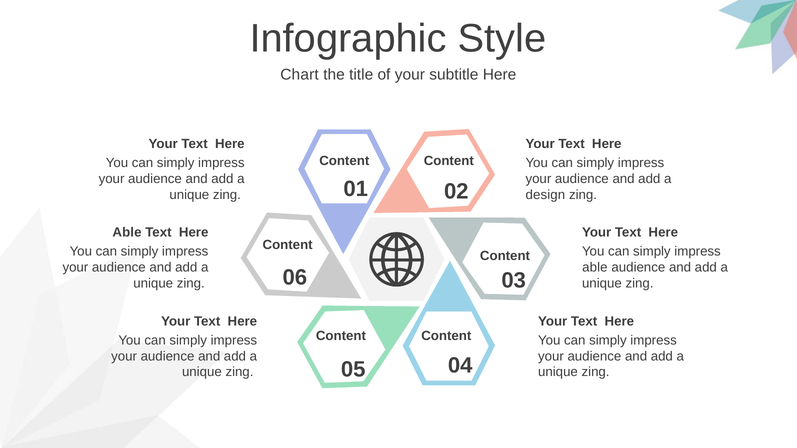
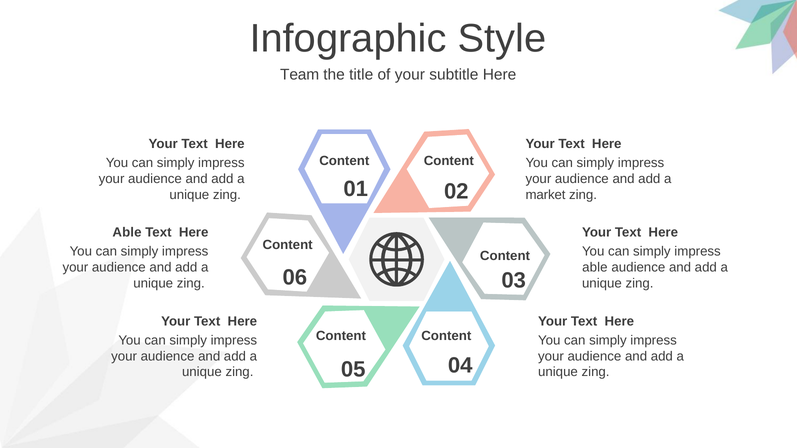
Chart: Chart -> Team
design: design -> market
